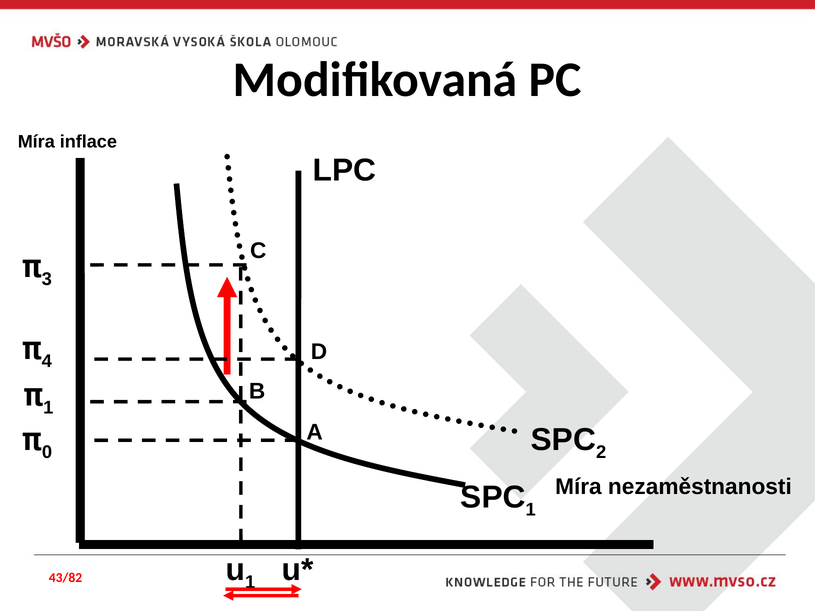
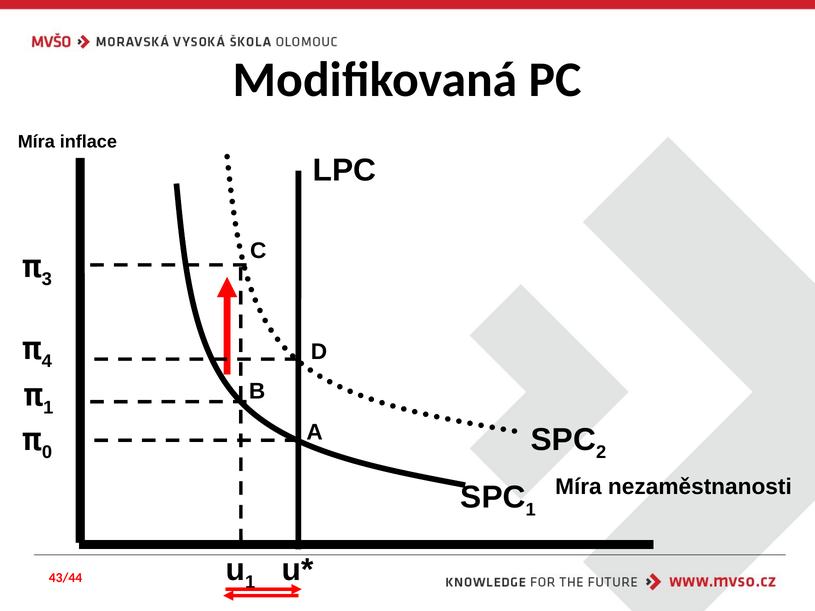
43/82: 43/82 -> 43/44
